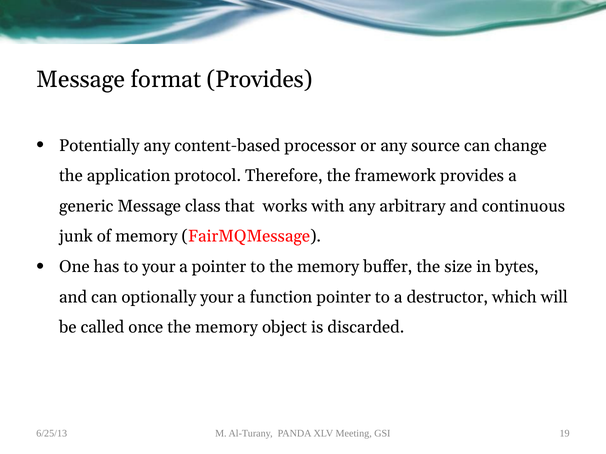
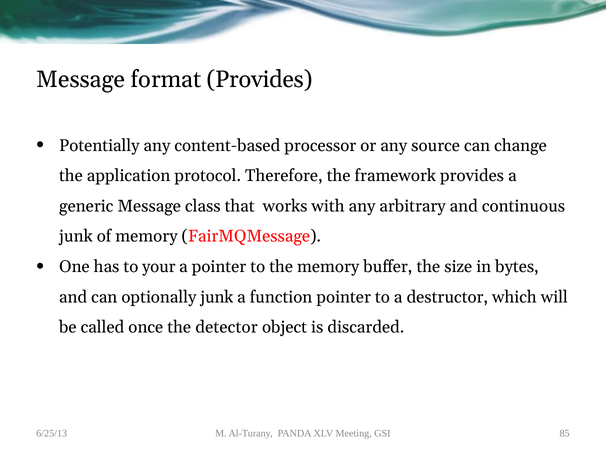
optionally your: your -> junk
once the memory: memory -> detector
19: 19 -> 85
